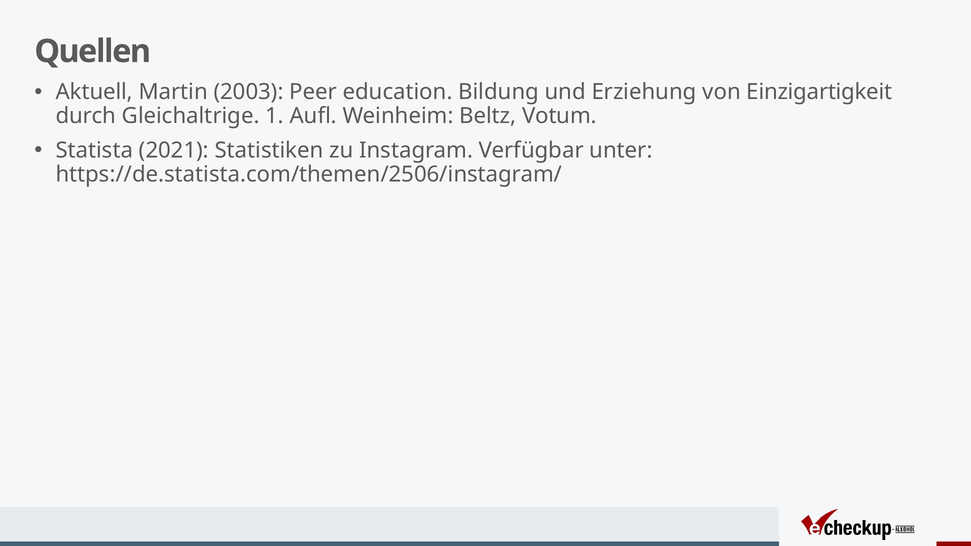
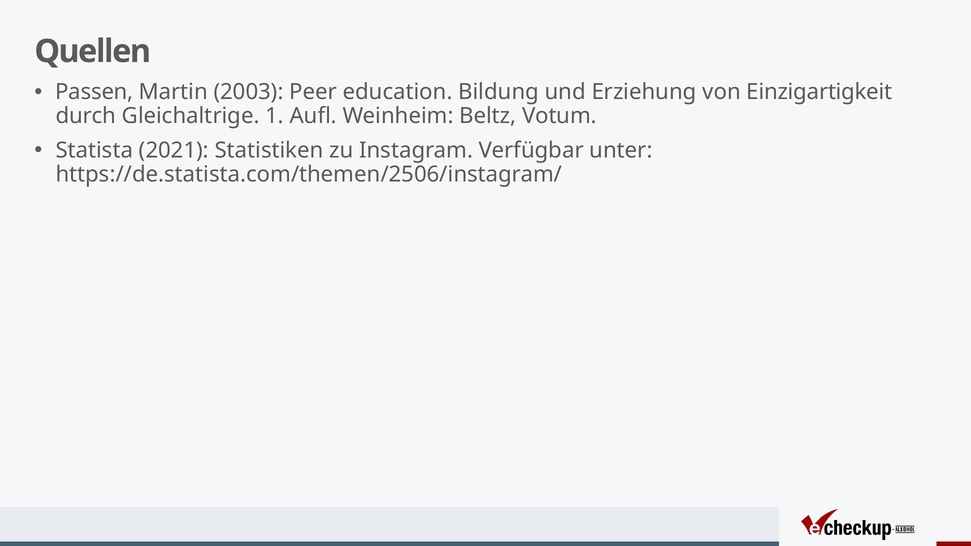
Aktuell: Aktuell -> Passen
